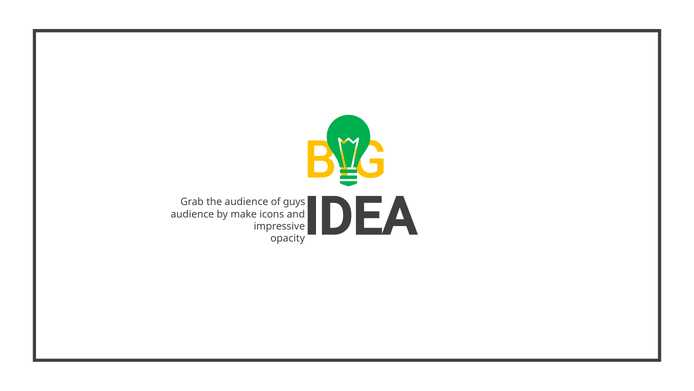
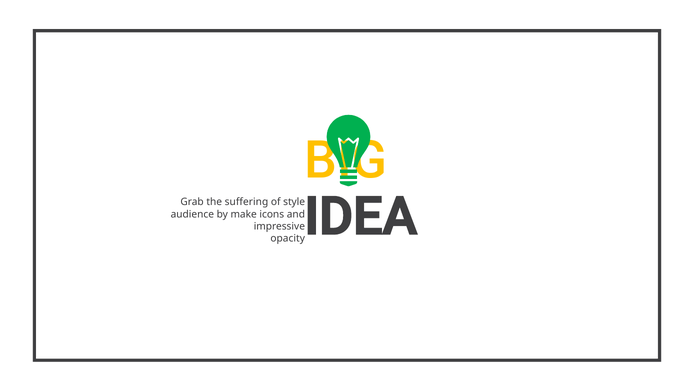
the audience: audience -> suffering
guys: guys -> style
